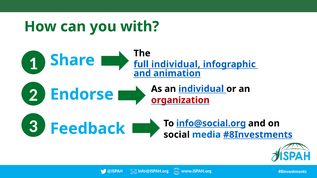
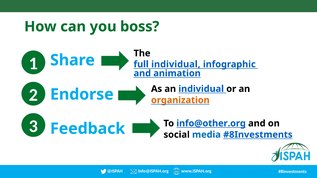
with: with -> boss
organization colour: red -> orange
info@social.org: info@social.org -> info@other.org
